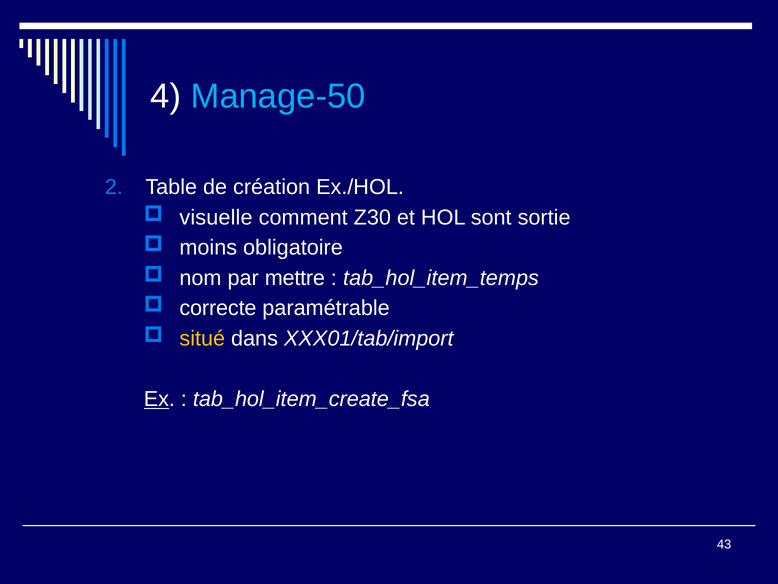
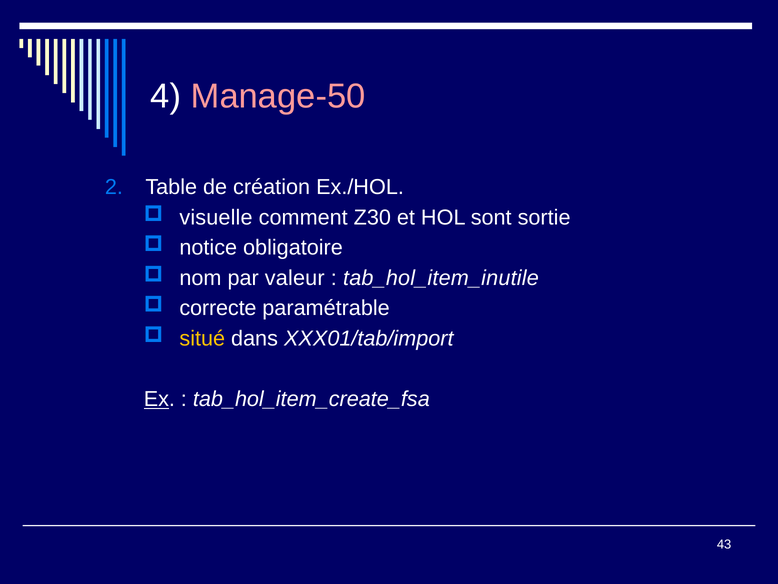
Manage-50 colour: light blue -> pink
moins: moins -> notice
mettre: mettre -> valeur
tab_hol_item_temps: tab_hol_item_temps -> tab_hol_item_inutile
